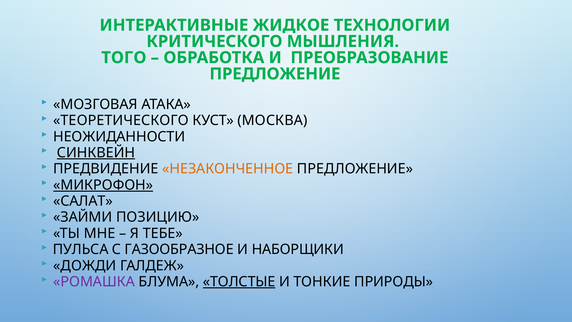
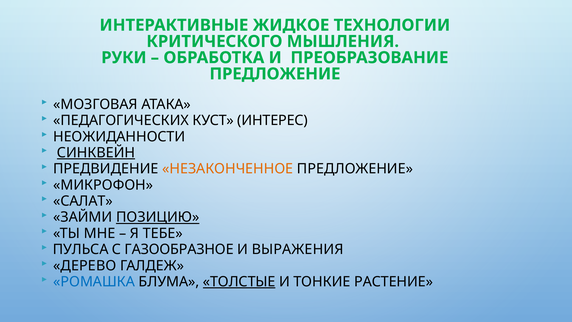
ТОГО: ТОГО -> РУКИ
ТЕОРЕТИЧЕСКОГО: ТЕОРЕТИЧЕСКОГО -> ПЕДАГОГИЧЕСКИХ
МОСКВА: МОСКВА -> ИНТЕРЕС
МИКРОФОН underline: present -> none
ПОЗИЦИЮ underline: none -> present
НАБОРЩИКИ: НАБОРЩИКИ -> ВЫРАЖЕНИЯ
ДОЖДИ: ДОЖДИ -> ДЕРЕВО
РОМАШКА colour: purple -> blue
ПРИРОДЫ: ПРИРОДЫ -> РАСТЕНИЕ
